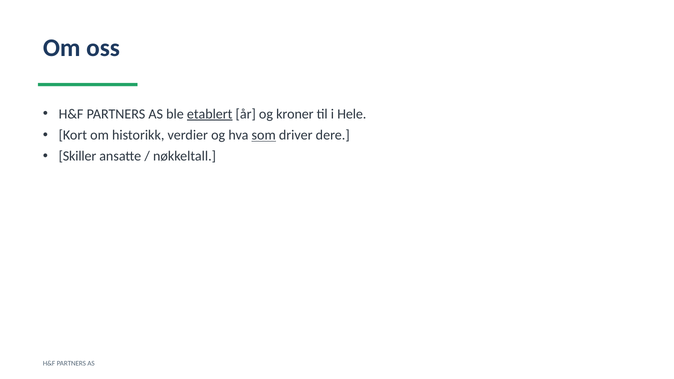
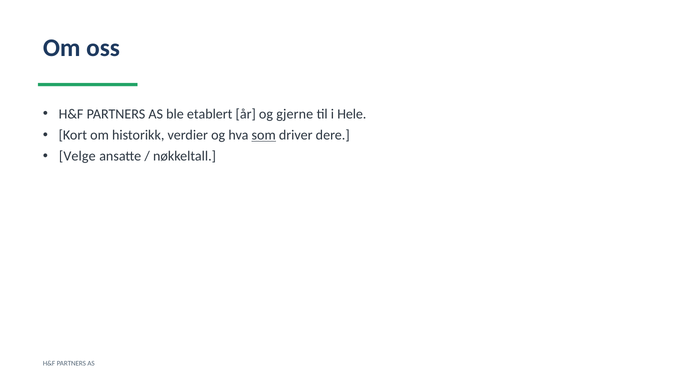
etablert underline: present -> none
kroner: kroner -> gjerne
Skiller: Skiller -> Velge
